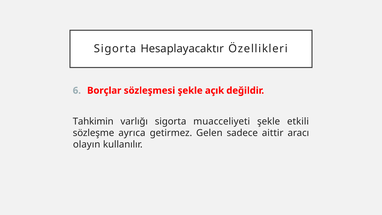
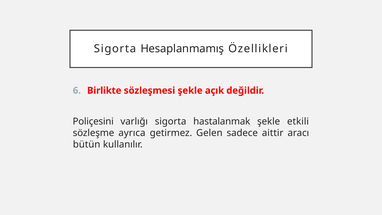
Hesaplayacaktır: Hesaplayacaktır -> Hesaplanmamış
Borçlar: Borçlar -> Birlikte
Tahkimin: Tahkimin -> Poliçesini
muacceliyeti: muacceliyeti -> hastalanmak
olayın: olayın -> bütün
